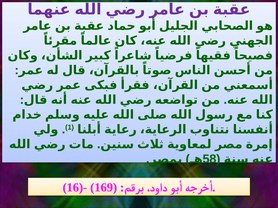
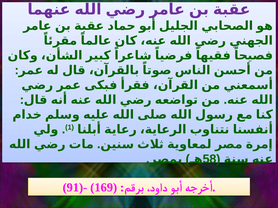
16)-: 16)- -> 91)-
